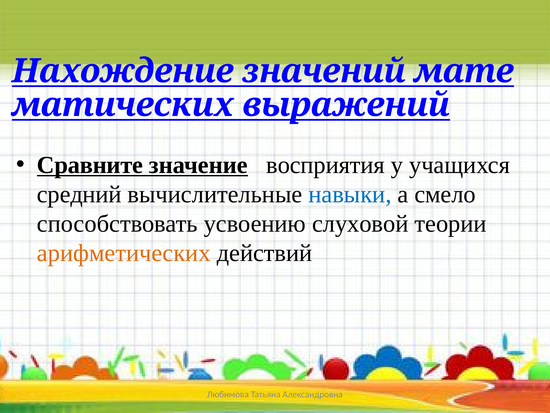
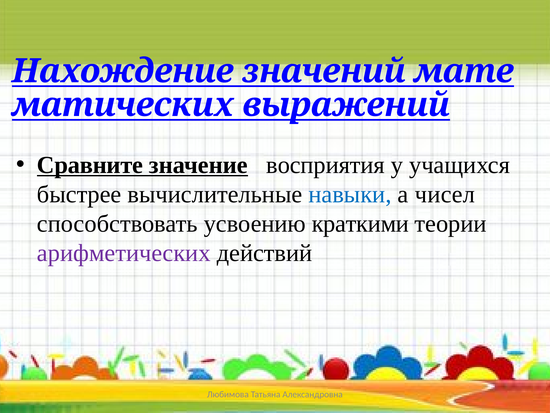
средний: средний -> быстрее
смело: смело -> чисел
слуховой: слуховой -> краткими
арифметических colour: orange -> purple
